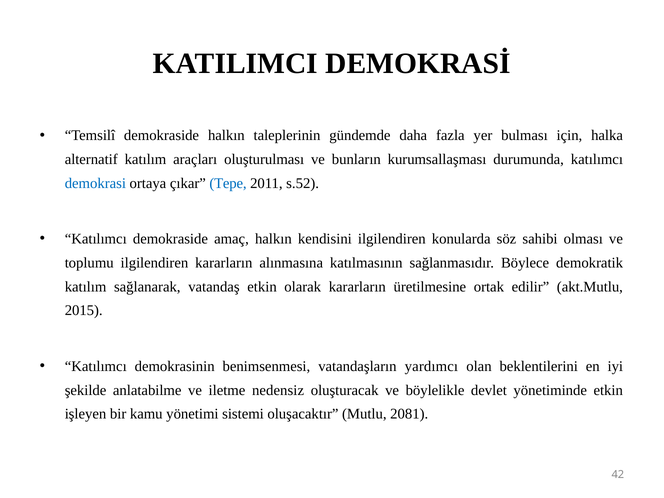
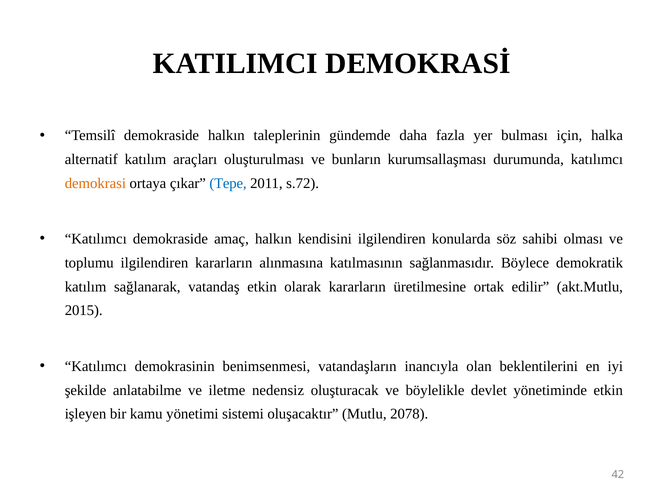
demokrasi colour: blue -> orange
s.52: s.52 -> s.72
yardımcı: yardımcı -> inancıyla
2081: 2081 -> 2078
